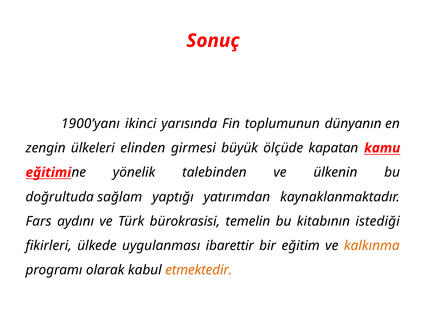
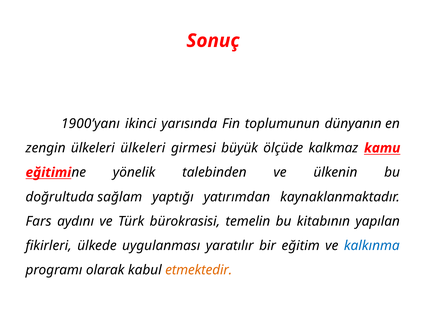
ülkeleri elinden: elinden -> ülkeleri
kapatan: kapatan -> kalkmaz
istediği: istediği -> yapılan
ibarettir: ibarettir -> yaratılır
kalkınma colour: orange -> blue
